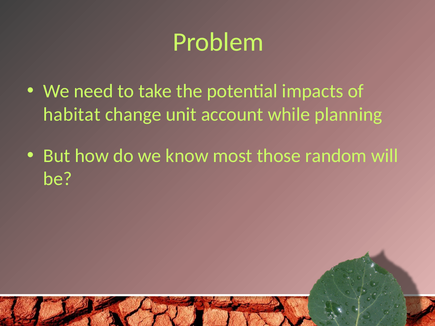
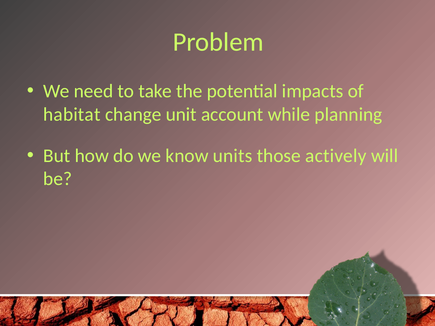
most: most -> units
random: random -> actively
